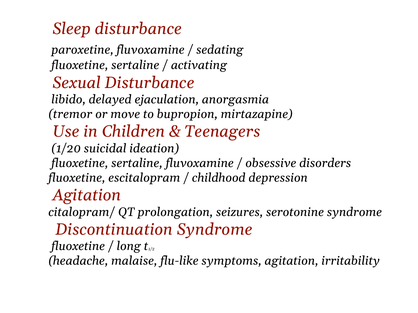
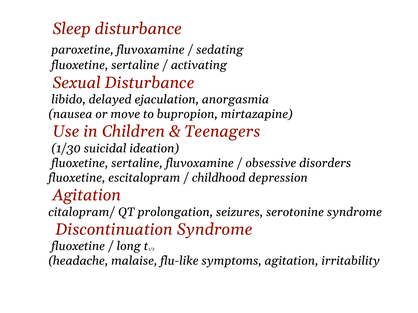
tremor: tremor -> nausea
1/20: 1/20 -> 1/30
